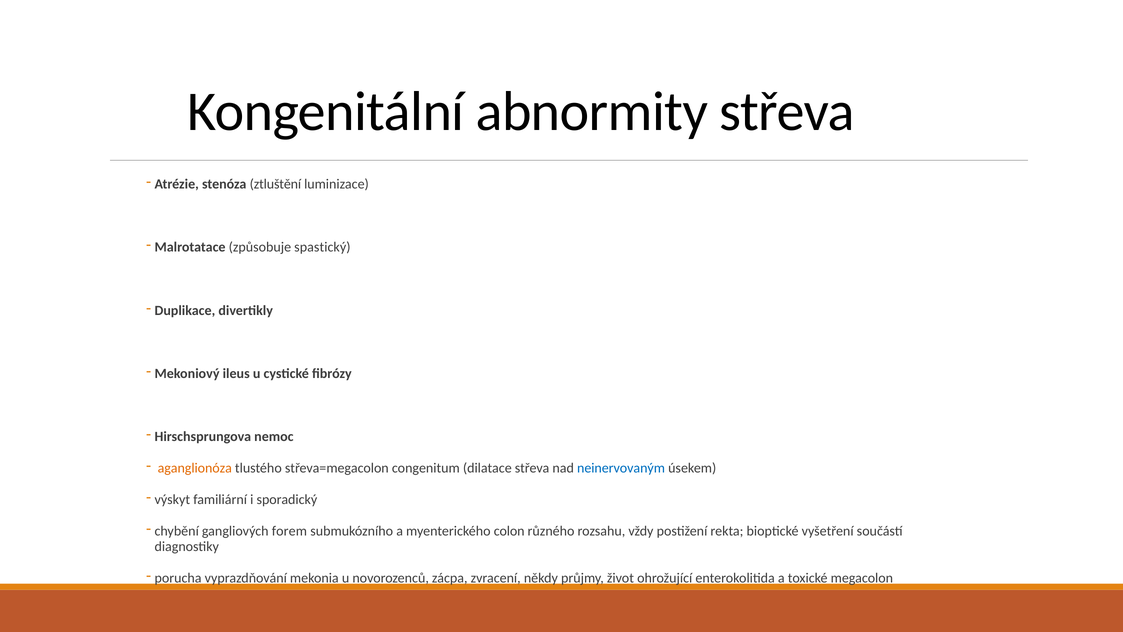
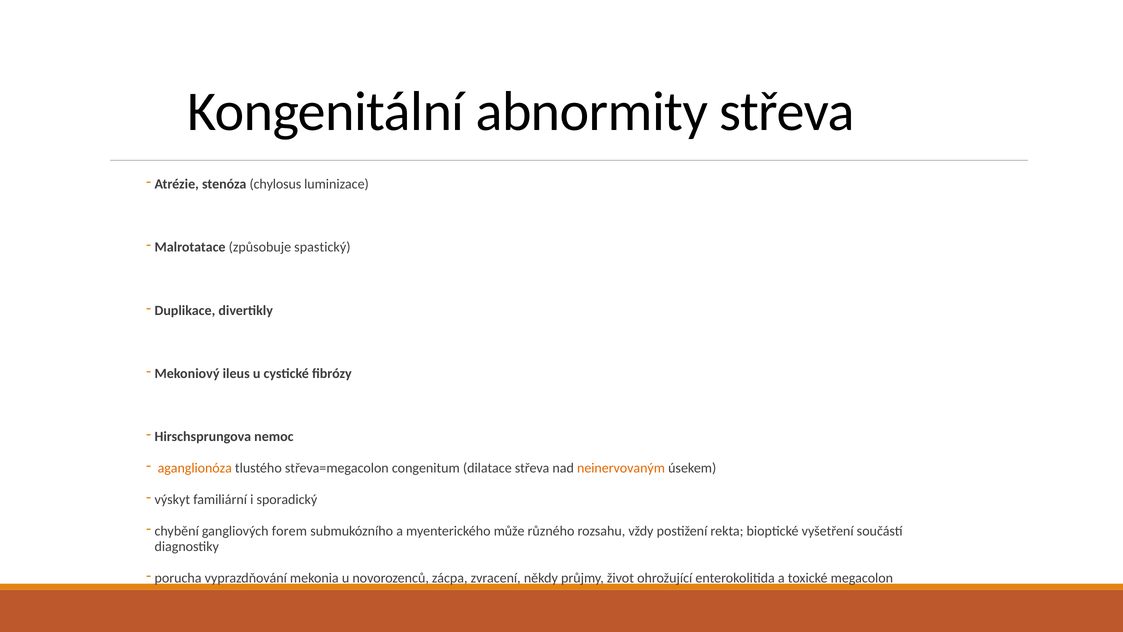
ztluštění: ztluštění -> chylosus
neinervovaným colour: blue -> orange
colon: colon -> může
